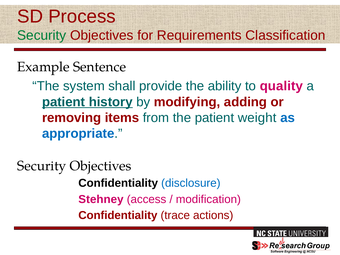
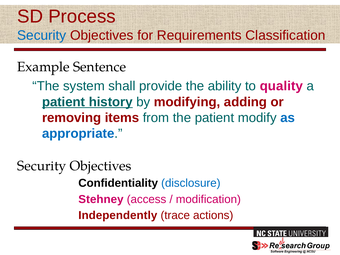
Security at (42, 35) colour: green -> blue
weight: weight -> modify
Confidentiality at (118, 215): Confidentiality -> Independently
